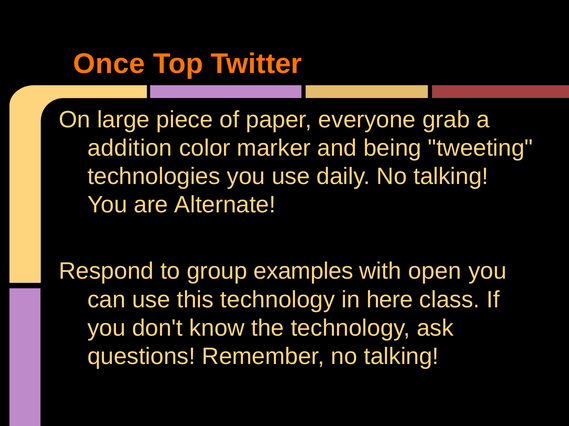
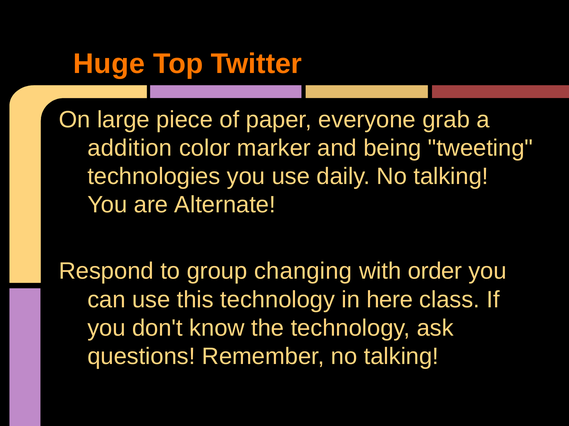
Once: Once -> Huge
examples: examples -> changing
open: open -> order
